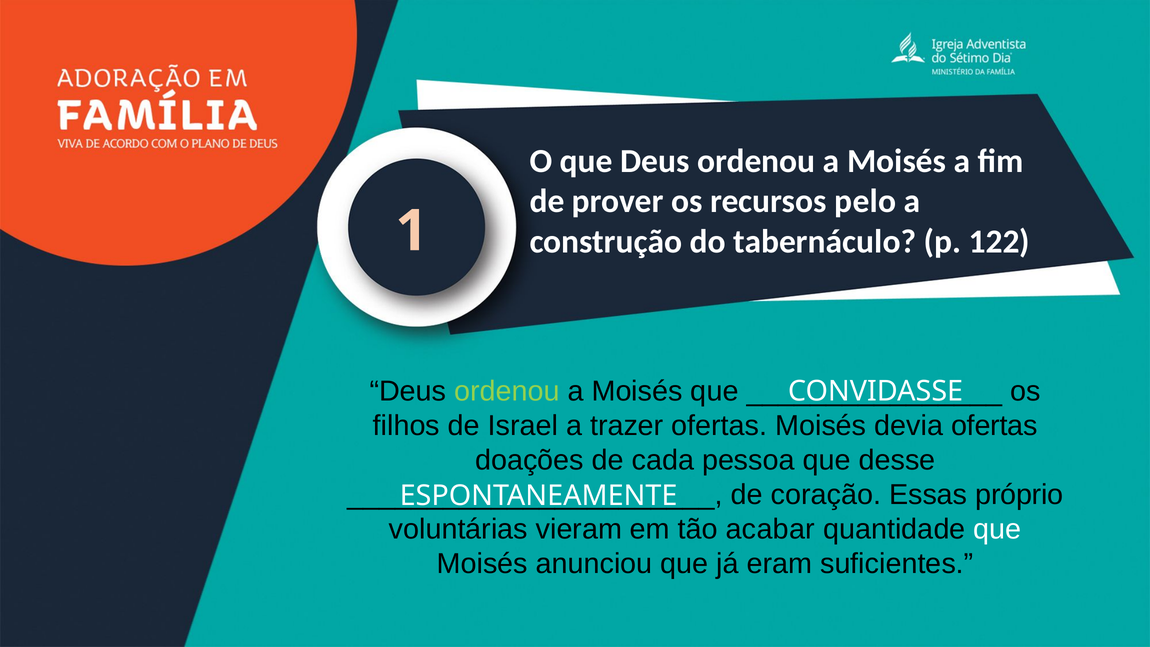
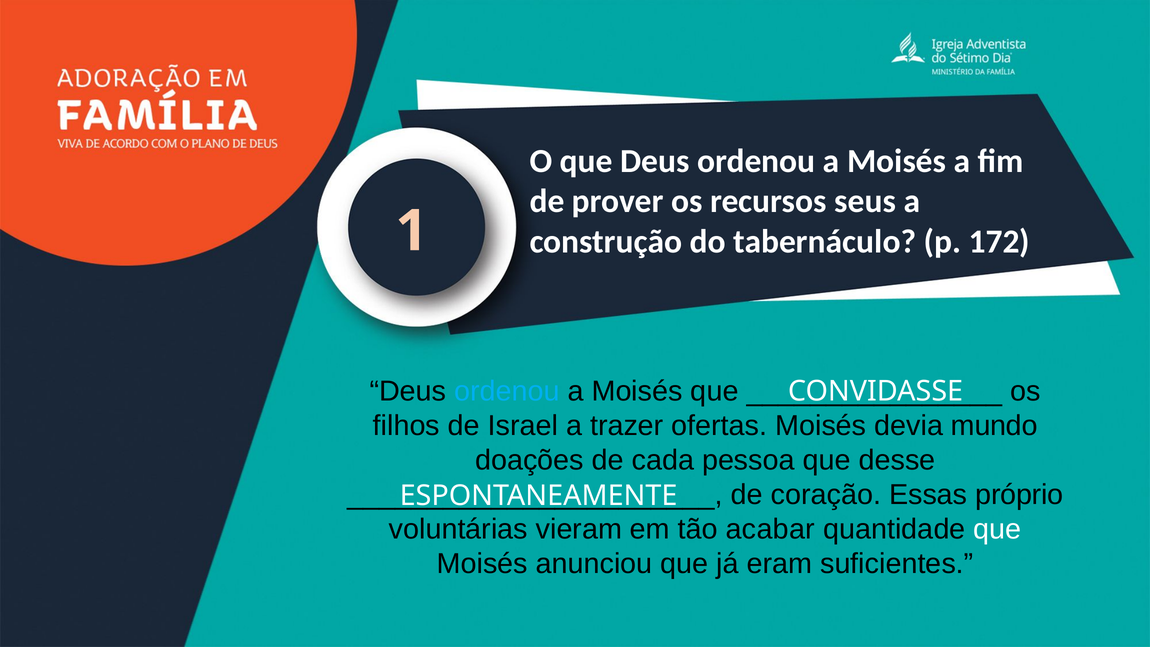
pelo: pelo -> seus
122: 122 -> 172
ordenou at (507, 391) colour: light green -> light blue
devia ofertas: ofertas -> mundo
